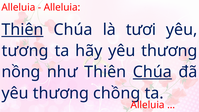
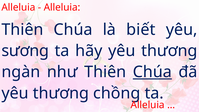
Thiên at (22, 30) underline: present -> none
tươi: tươi -> biết
tương: tương -> sương
nồng: nồng -> ngàn
